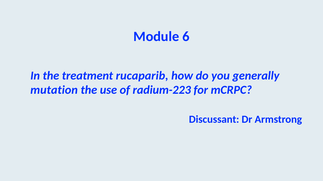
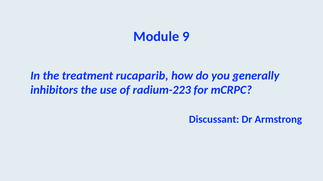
6: 6 -> 9
mutation: mutation -> inhibitors
